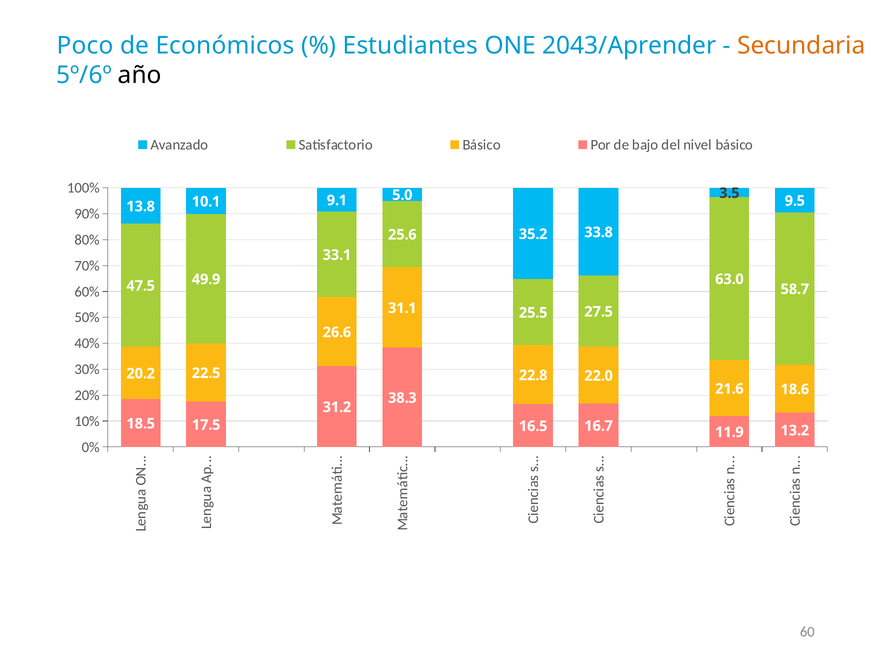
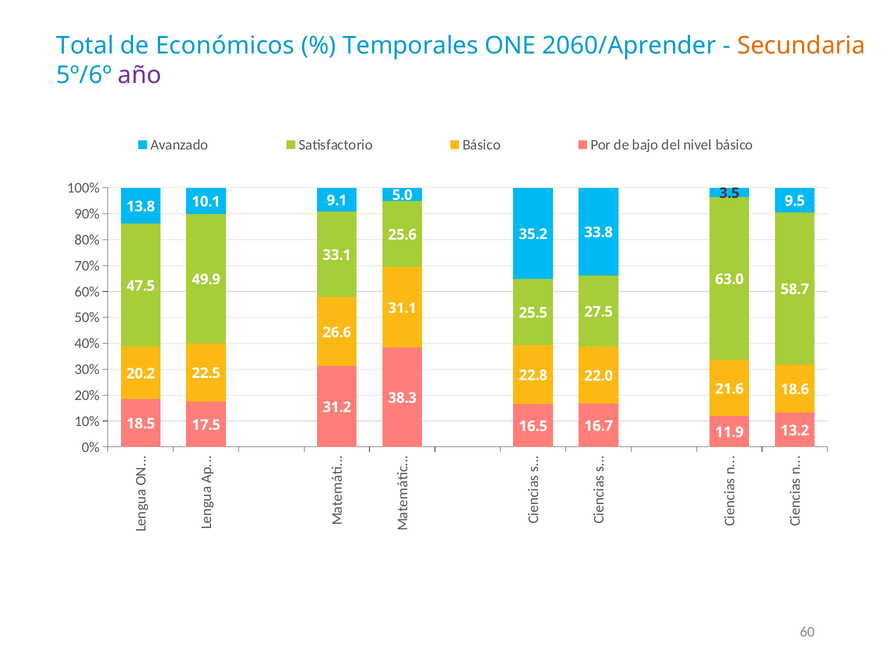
Poco: Poco -> Total
Estudiantes: Estudiantes -> Temporales
2043/Aprender: 2043/Aprender -> 2060/Aprender
año colour: black -> purple
